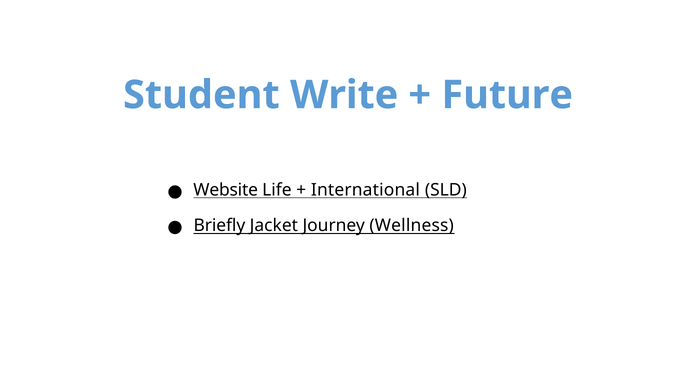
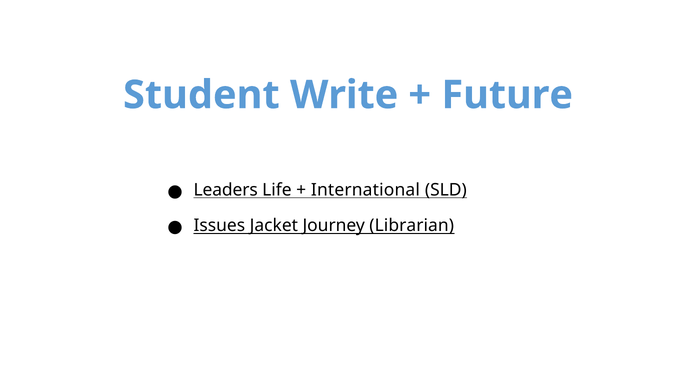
Website: Website -> Leaders
Briefly: Briefly -> Issues
Wellness: Wellness -> Librarian
